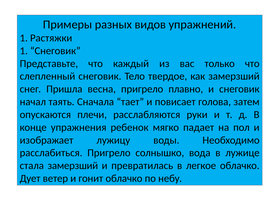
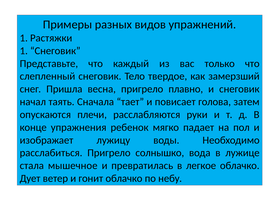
стала замерзший: замерзший -> мышечное
